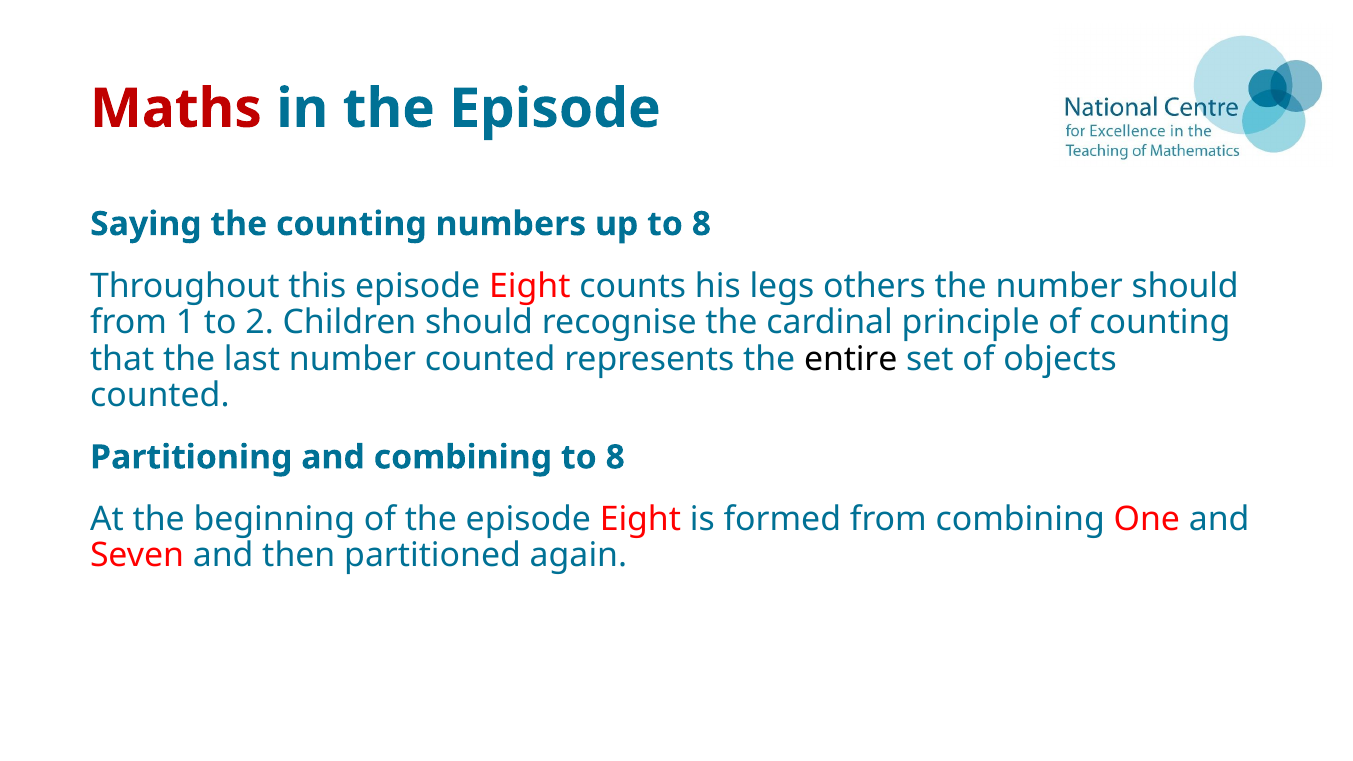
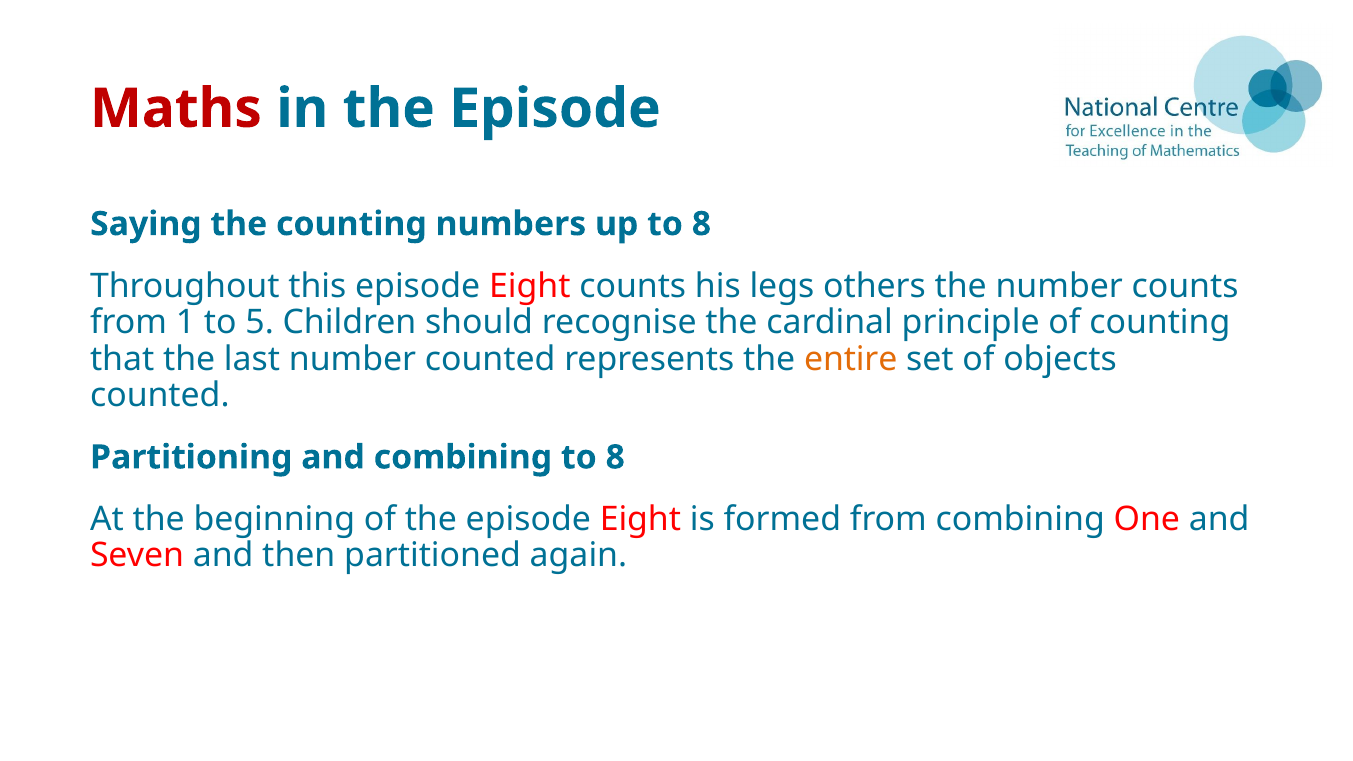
number should: should -> counts
2: 2 -> 5
entire colour: black -> orange
